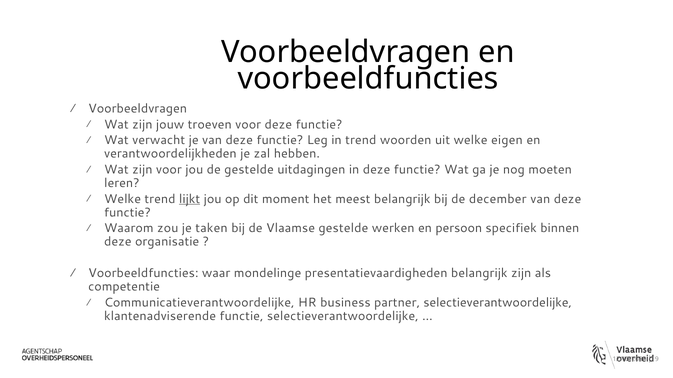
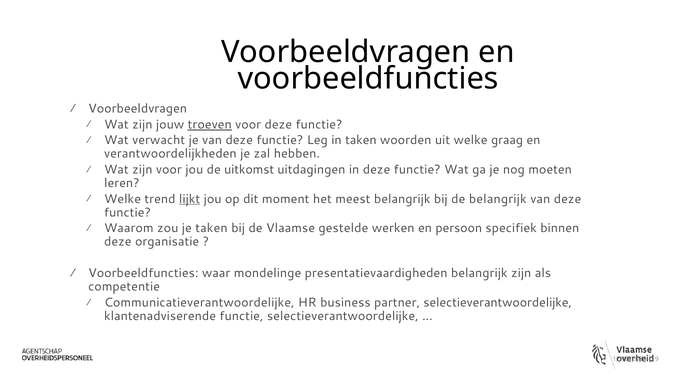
troeven underline: none -> present
in trend: trend -> taken
eigen: eigen -> graag
de gestelde: gestelde -> uitkomst
de december: december -> belangrijk
